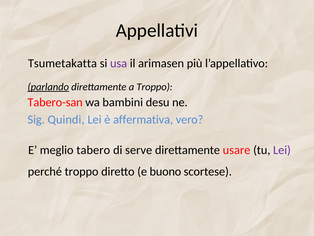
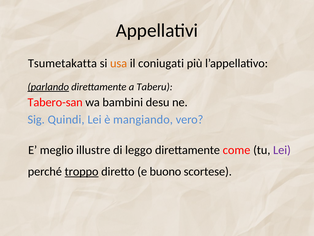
usa colour: purple -> orange
arimasen: arimasen -> coniugati
a Troppo: Troppo -> Taberu
affermativa: affermativa -> mangiando
tabero: tabero -> illustre
serve: serve -> leggo
usare: usare -> come
troppo at (82, 171) underline: none -> present
